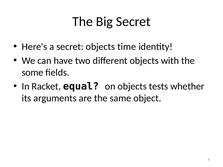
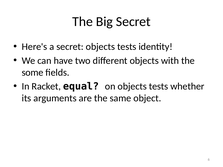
secret objects time: time -> tests
